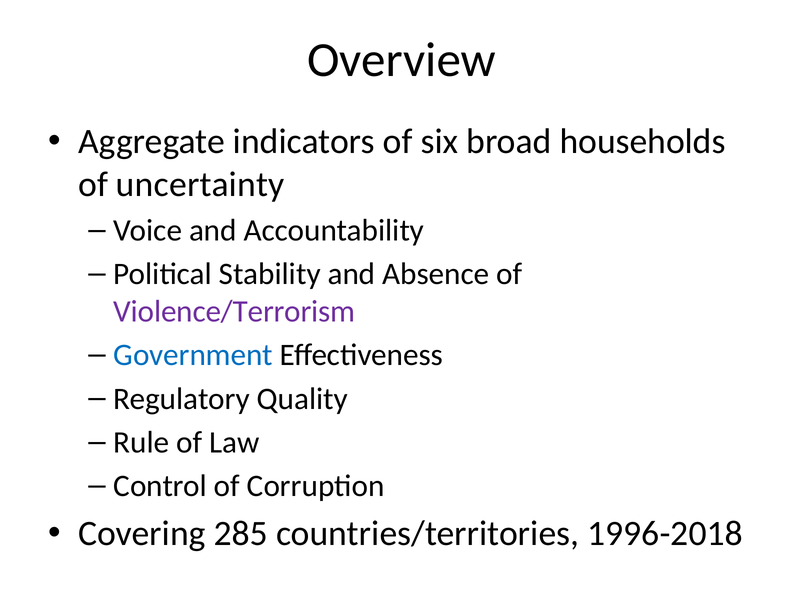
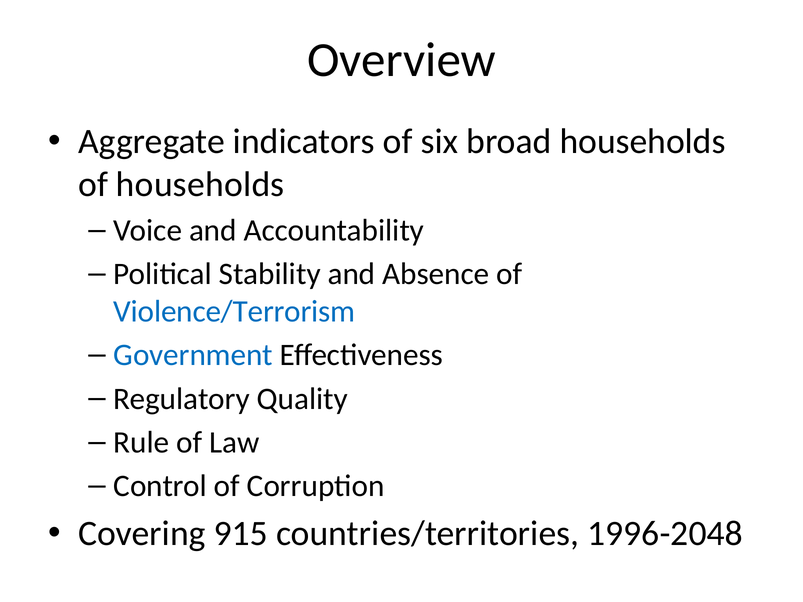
of uncertainty: uncertainty -> households
Violence/Terrorism colour: purple -> blue
285: 285 -> 915
1996-2018: 1996-2018 -> 1996-2048
